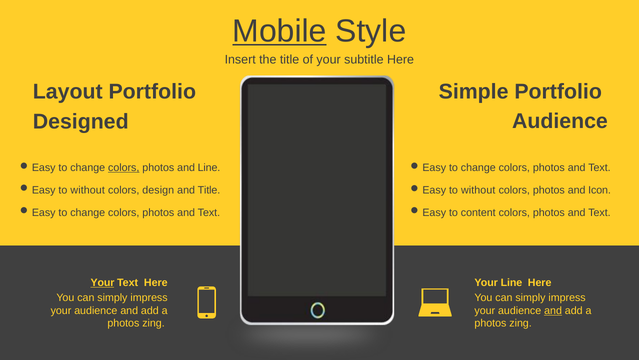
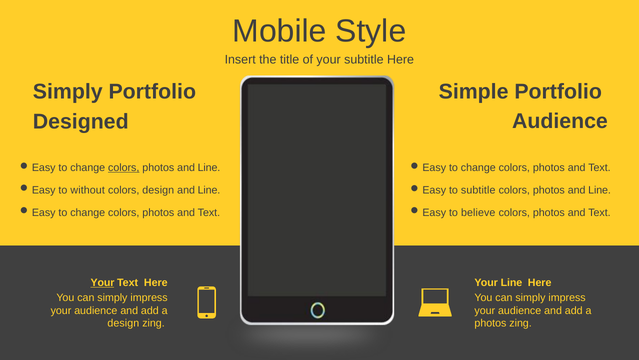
Mobile underline: present -> none
Layout at (68, 92): Layout -> Simply
Title at (209, 190): Title -> Line
without at (478, 190): without -> subtitle
Icon at (600, 190): Icon -> Line
content: content -> believe
and at (553, 310) underline: present -> none
photos at (123, 323): photos -> design
